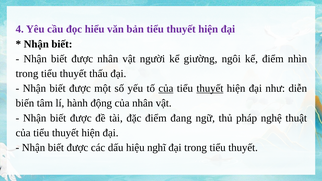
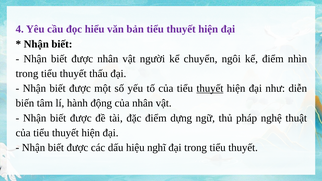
giường: giường -> chuyển
của at (166, 88) underline: present -> none
đang: đang -> dựng
